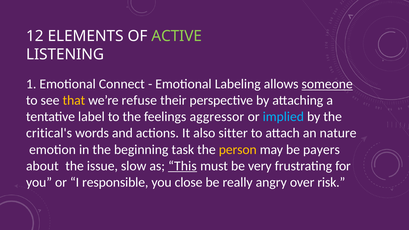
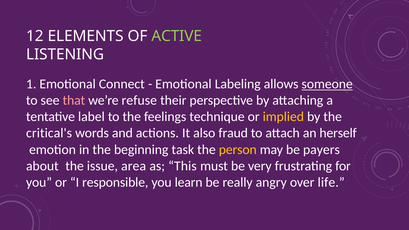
that colour: yellow -> pink
aggressor: aggressor -> technique
implied colour: light blue -> yellow
sitter: sitter -> fraud
nature: nature -> herself
slow: slow -> area
This underline: present -> none
close: close -> learn
risk: risk -> life
